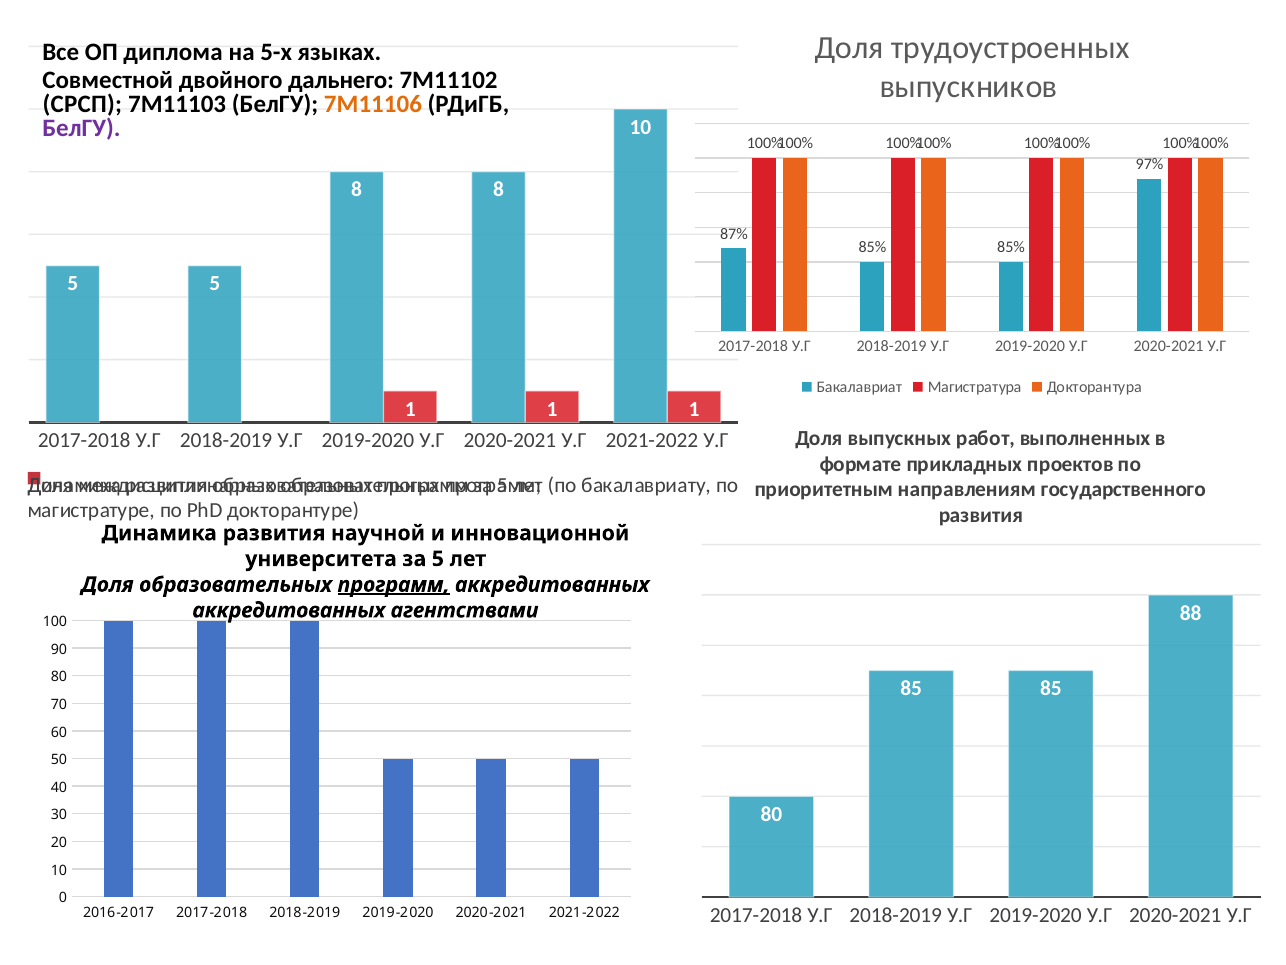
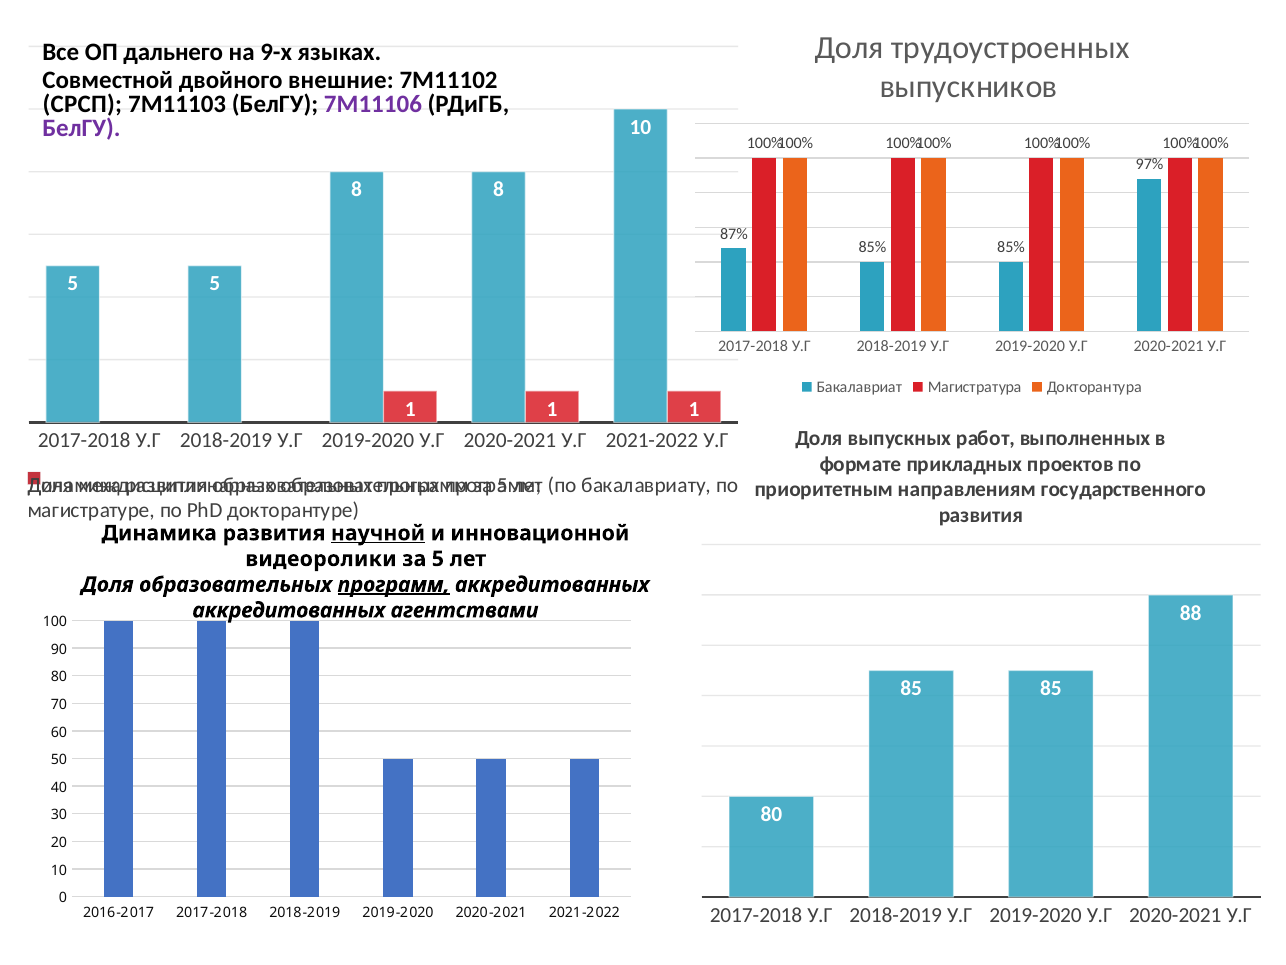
диплома: диплома -> дальнего
5-х: 5-х -> 9-х
дальнего: дальнего -> внешние
7М11106 colour: orange -> purple
научной underline: none -> present
университета: университета -> видеоролики
